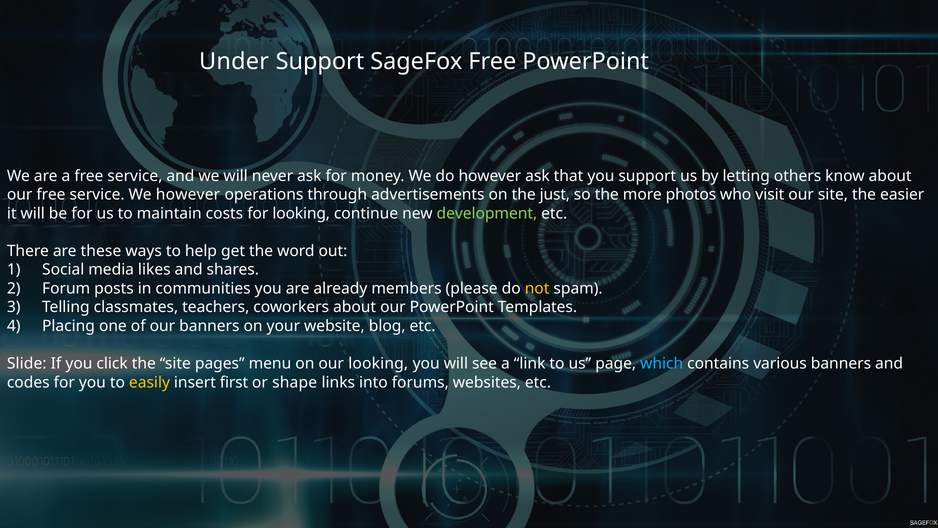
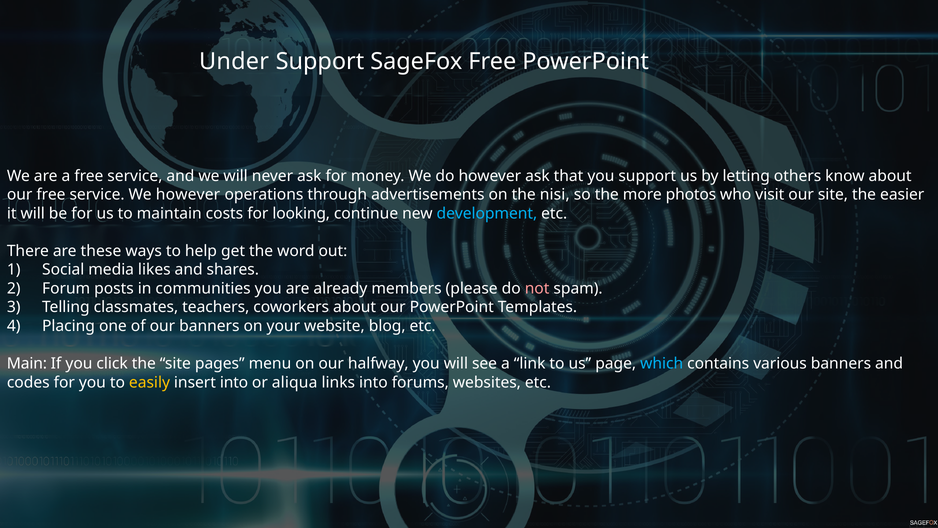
just: just -> nisi
development colour: light green -> light blue
not colour: yellow -> pink
Slide: Slide -> Main
our looking: looking -> halfway
insert first: first -> into
shape: shape -> aliqua
